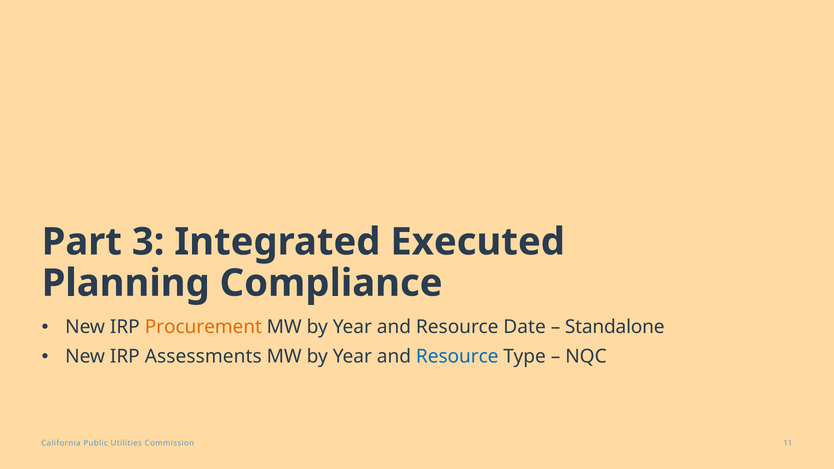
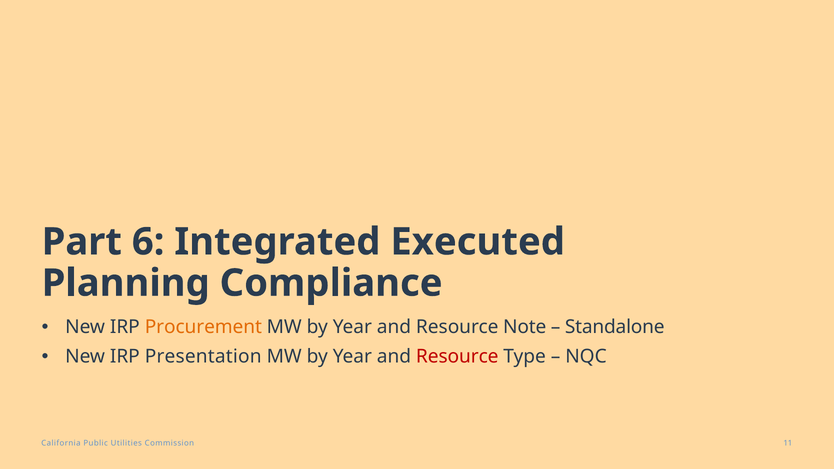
3: 3 -> 6
Date: Date -> Note
Assessments: Assessments -> Presentation
Resource at (457, 357) colour: blue -> red
